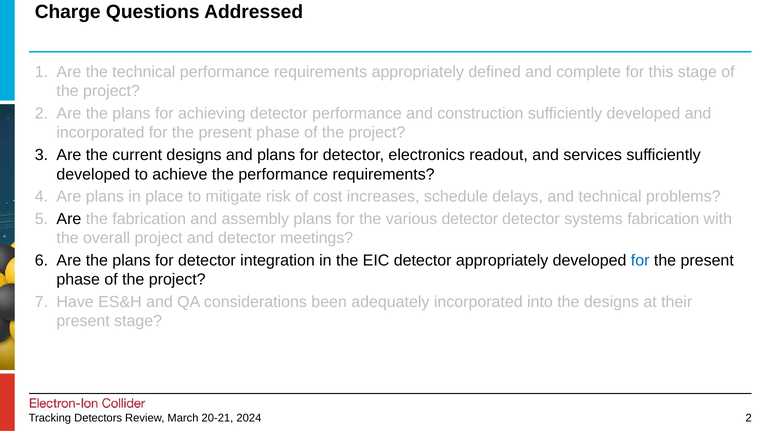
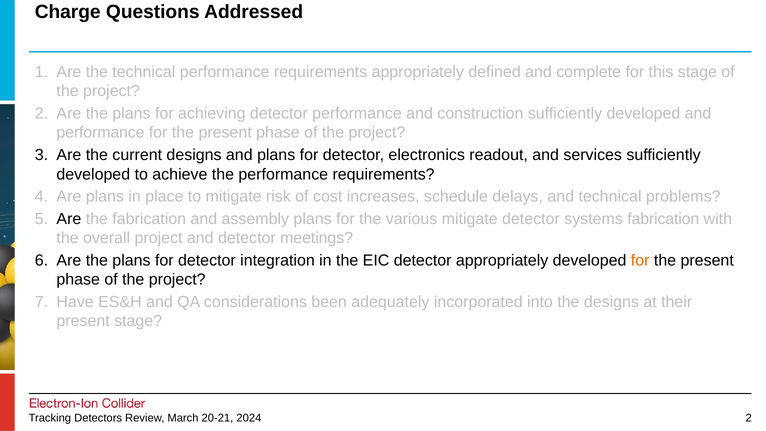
incorporated at (100, 133): incorporated -> performance
various detector: detector -> mitigate
for at (640, 260) colour: blue -> orange
